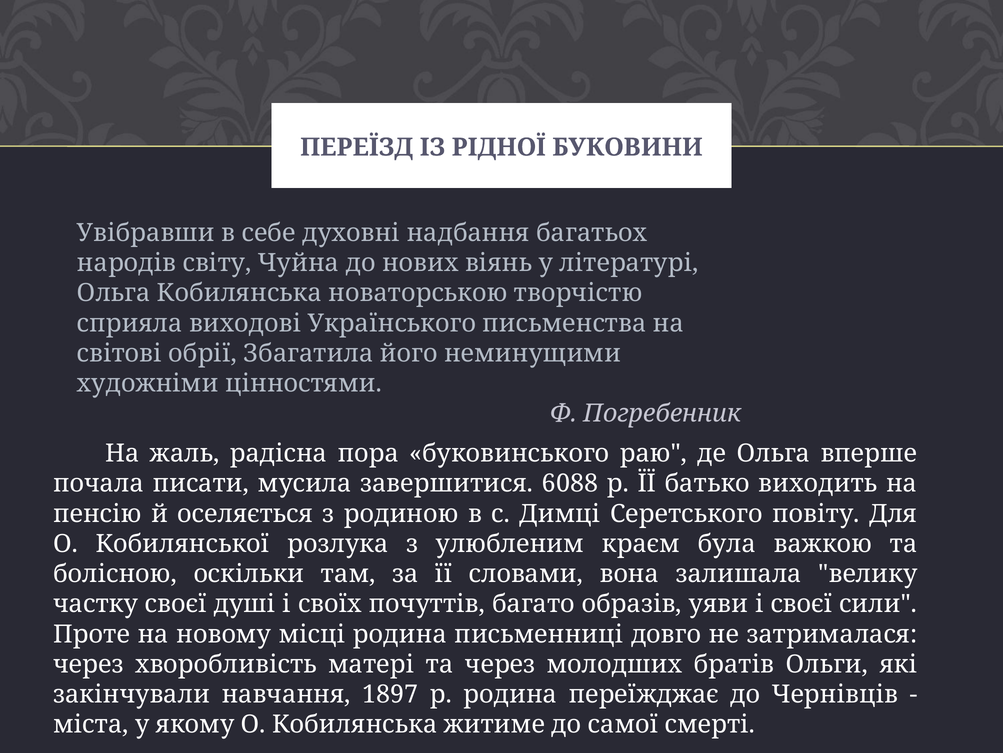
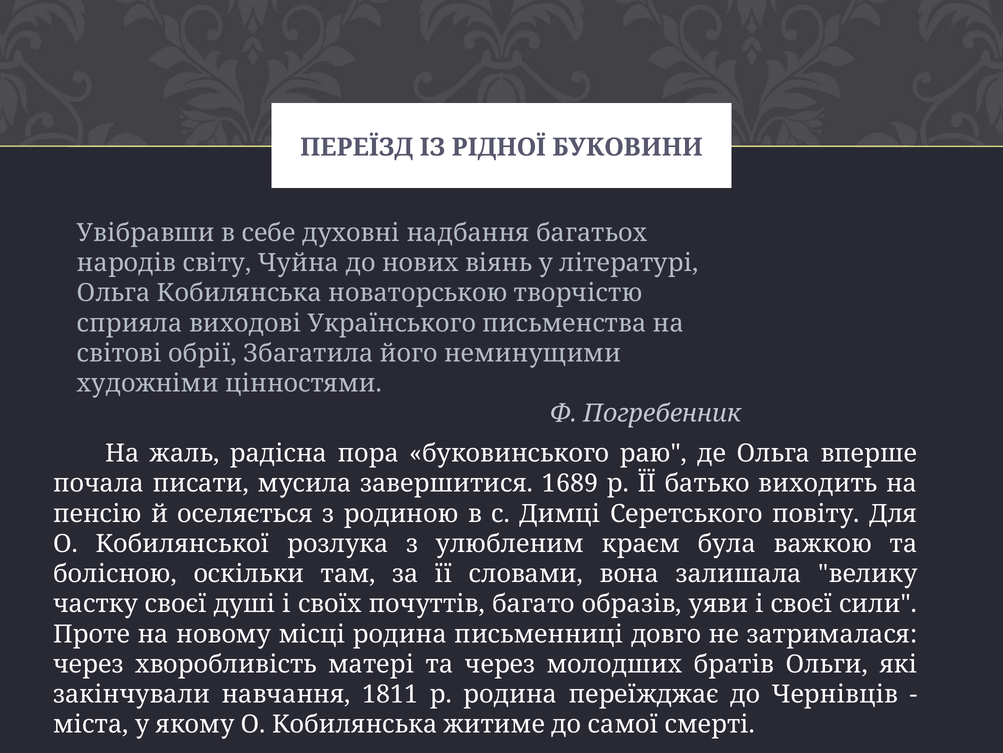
6088: 6088 -> 1689
1897: 1897 -> 1811
